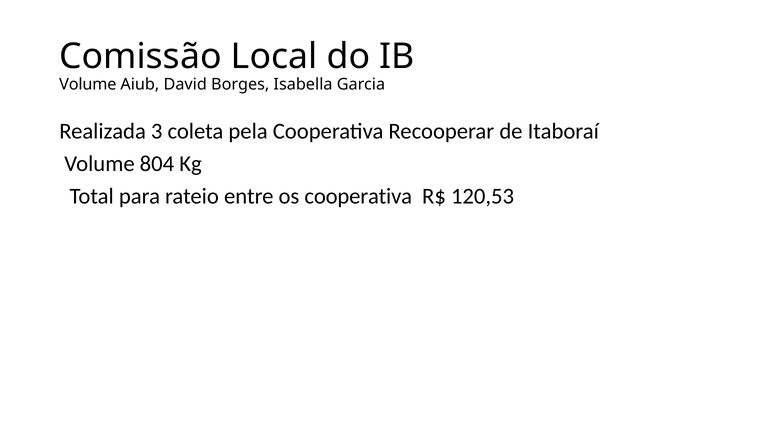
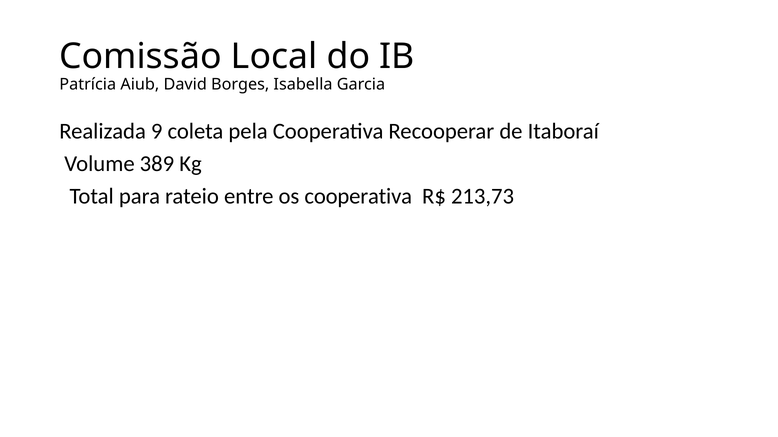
Volume at (88, 85): Volume -> Patrícia
3: 3 -> 9
804: 804 -> 389
120,53: 120,53 -> 213,73
